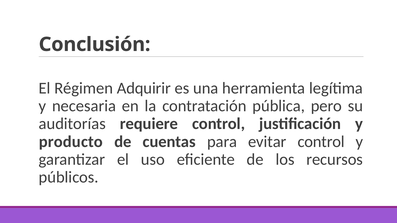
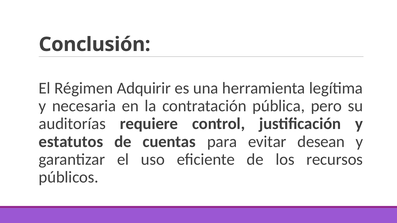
producto: producto -> estatutos
evitar control: control -> desean
